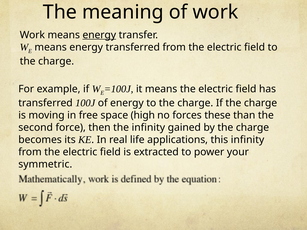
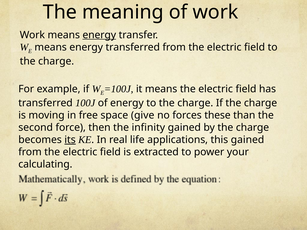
high: high -> give
its underline: none -> present
this infinity: infinity -> gained
symmetric: symmetric -> calculating
